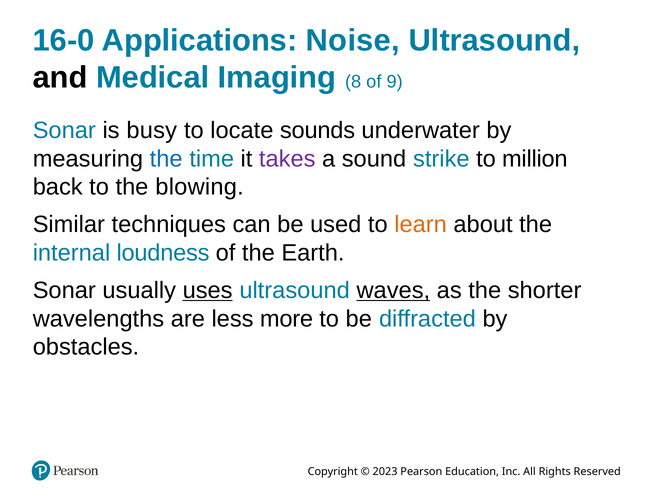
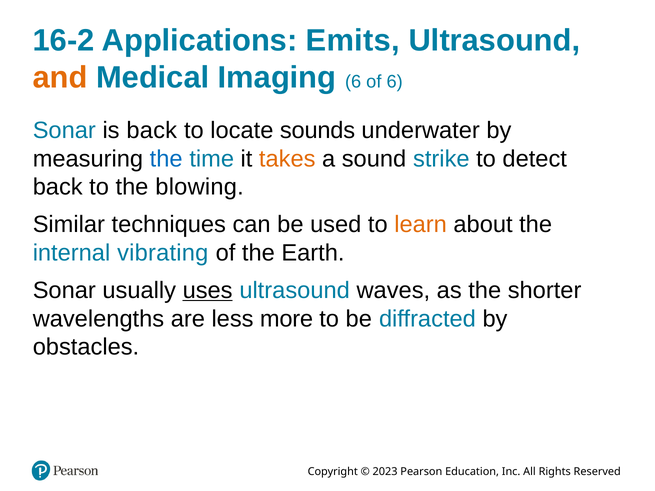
16-0: 16-0 -> 16-2
Noise: Noise -> Emits
and colour: black -> orange
Imaging 8: 8 -> 6
of 9: 9 -> 6
is busy: busy -> back
takes colour: purple -> orange
million: million -> detect
loudness: loudness -> vibrating
waves underline: present -> none
